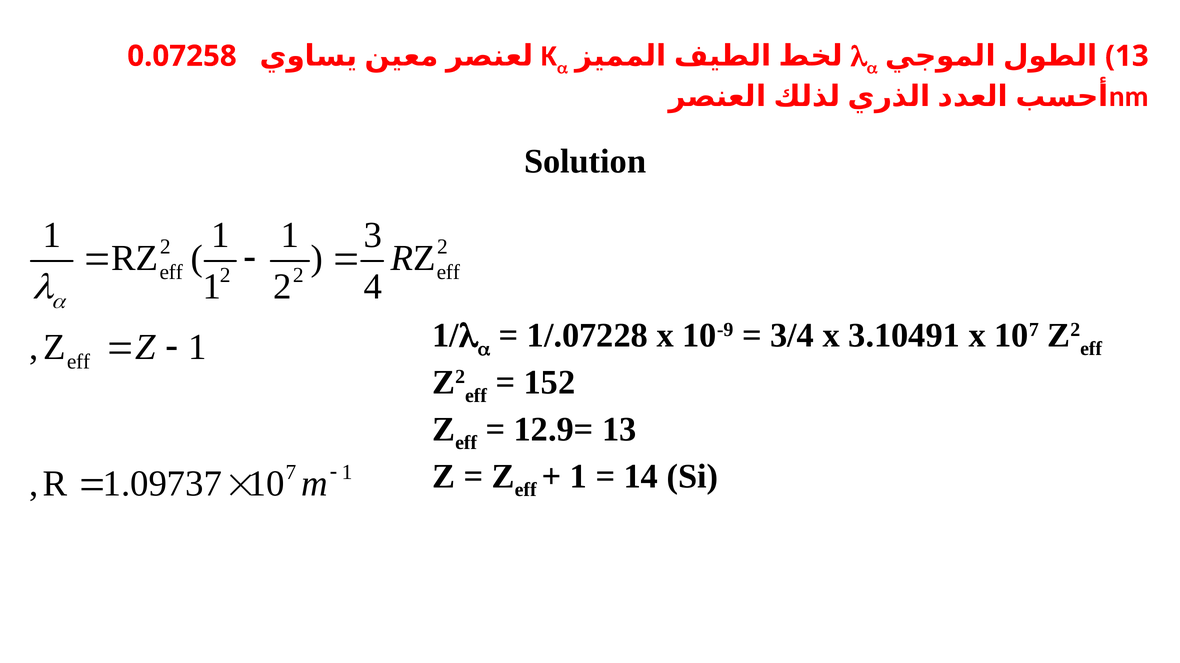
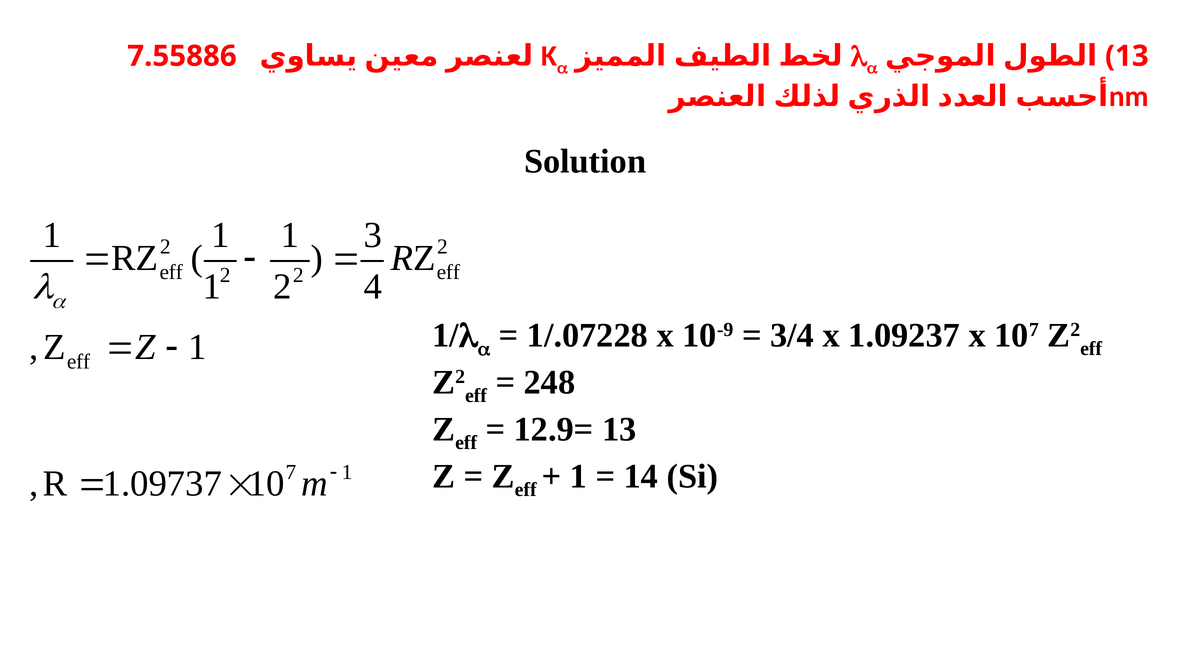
0.07258: 0.07258 -> 7.55886
3.10491: 3.10491 -> 1.09237
152: 152 -> 248
